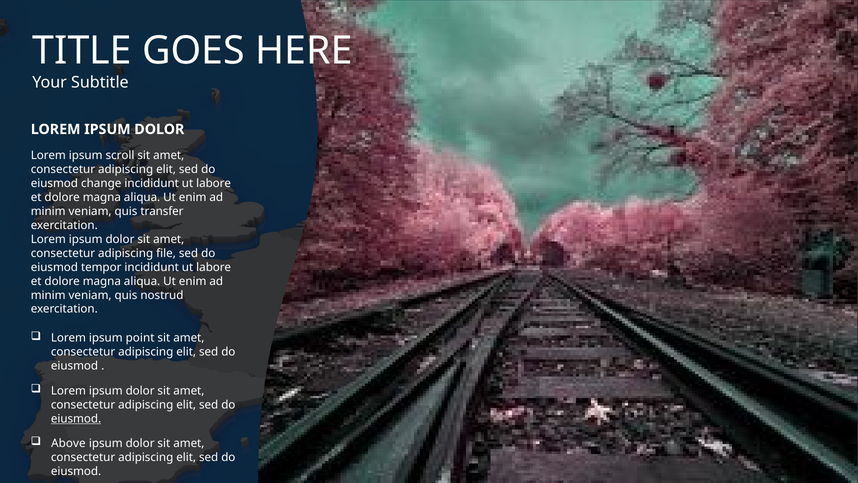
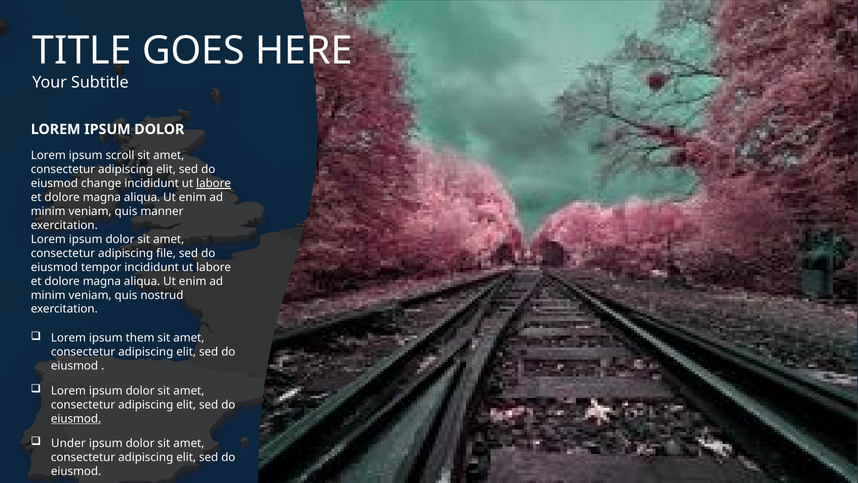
labore at (214, 183) underline: none -> present
transfer: transfer -> manner
point: point -> them
Above: Above -> Under
